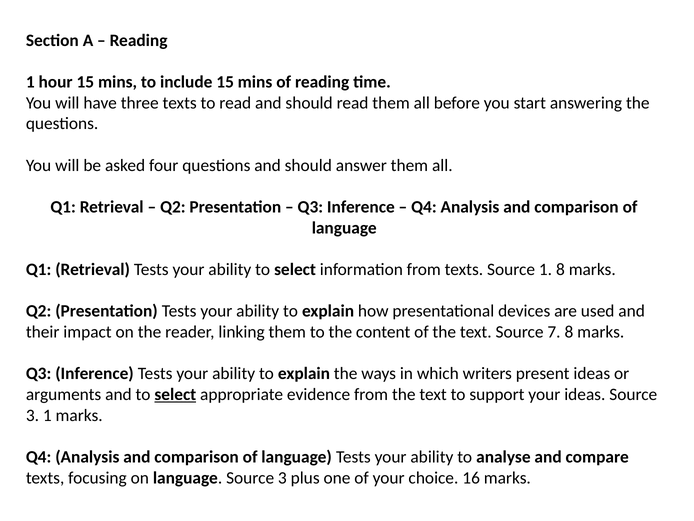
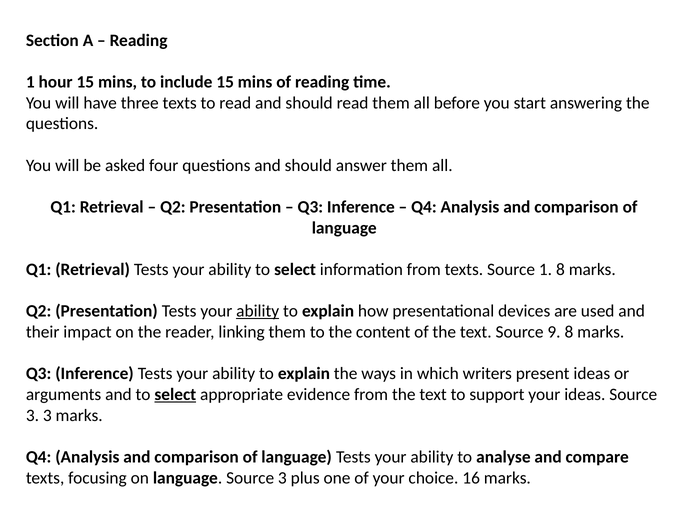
ability at (258, 311) underline: none -> present
7: 7 -> 9
3 1: 1 -> 3
